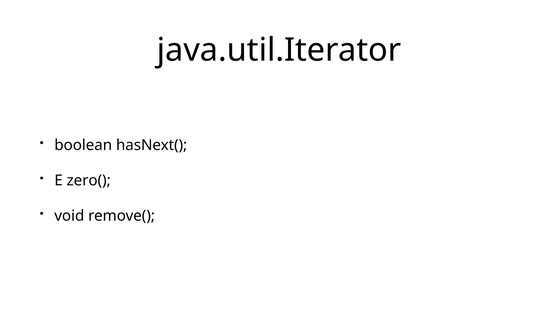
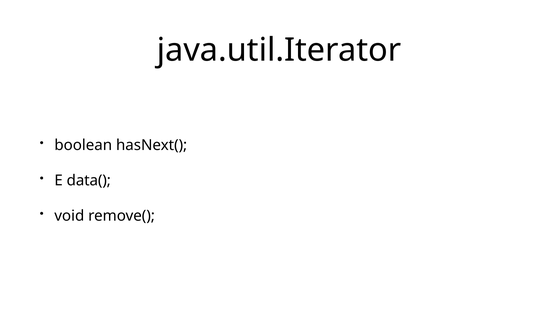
zero(: zero( -> data(
